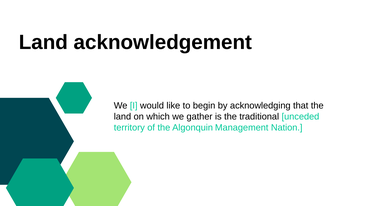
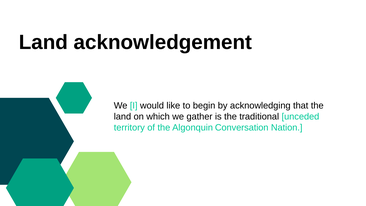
Management: Management -> Conversation
